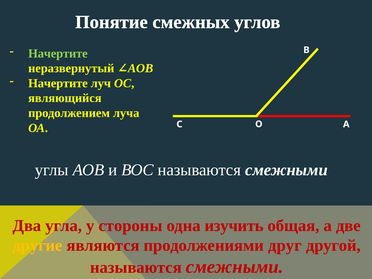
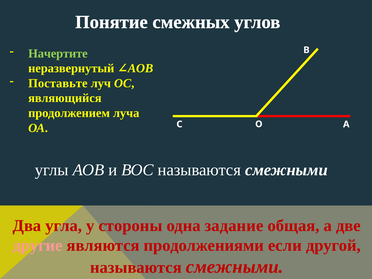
Начертите at (58, 83): Начертите -> Поставьте
изучить: изучить -> задание
другие colour: yellow -> pink
друг: друг -> если
